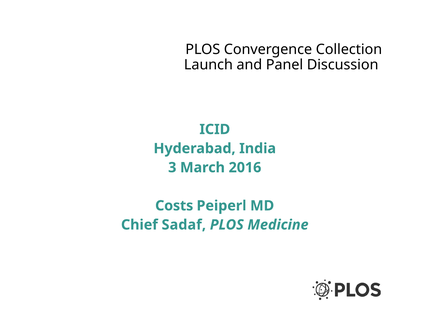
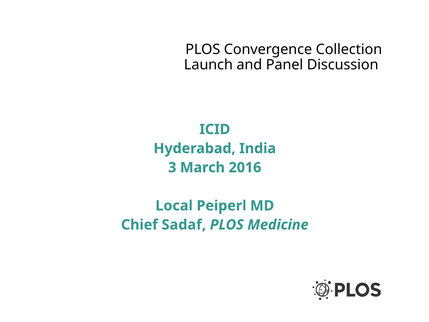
Costs: Costs -> Local
